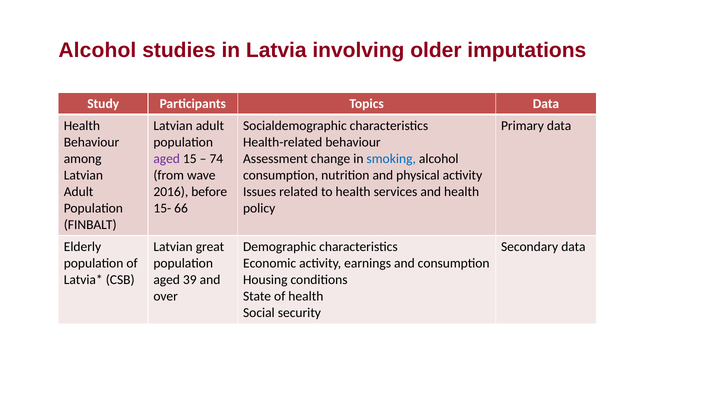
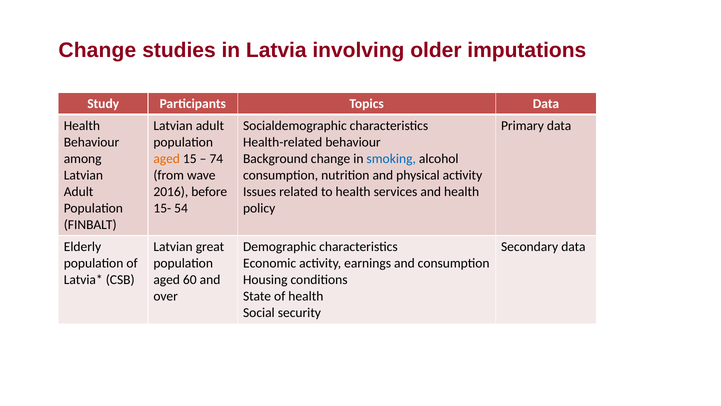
Alcohol at (97, 50): Alcohol -> Change
aged at (167, 159) colour: purple -> orange
Assessment: Assessment -> Background
66: 66 -> 54
39: 39 -> 60
